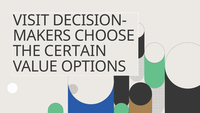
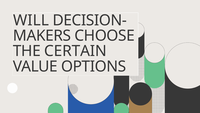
VISIT: VISIT -> WILL
